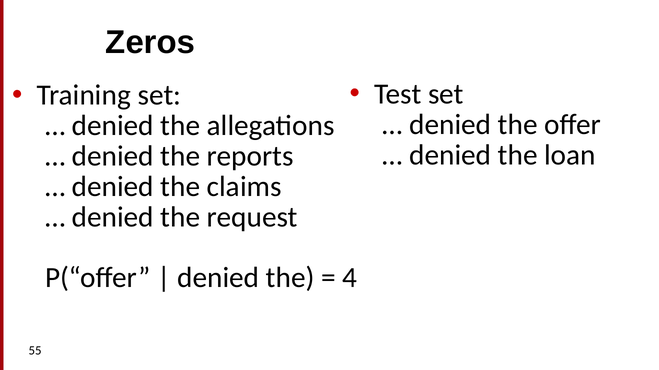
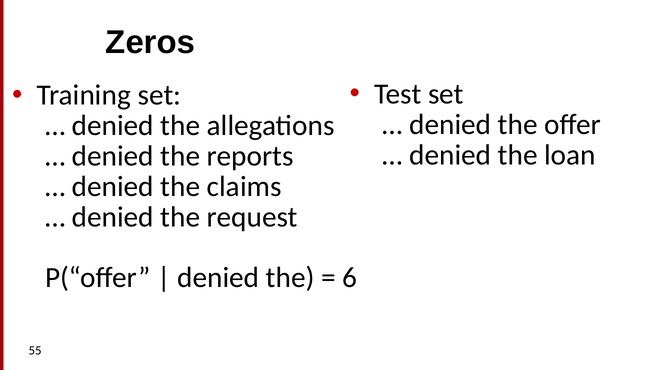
4: 4 -> 6
